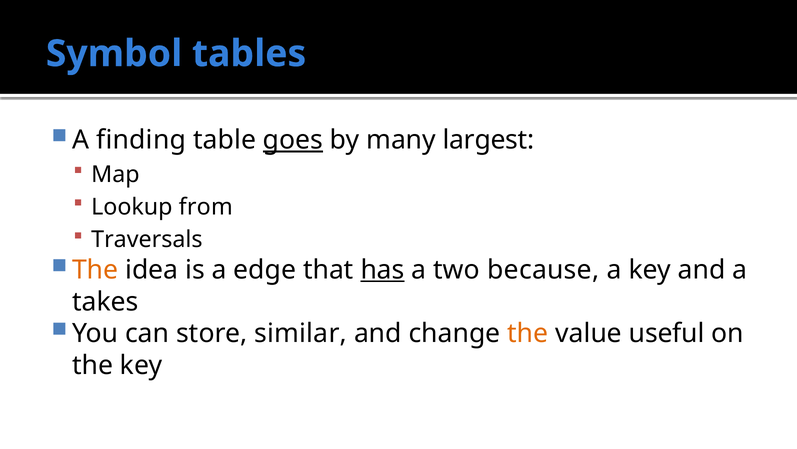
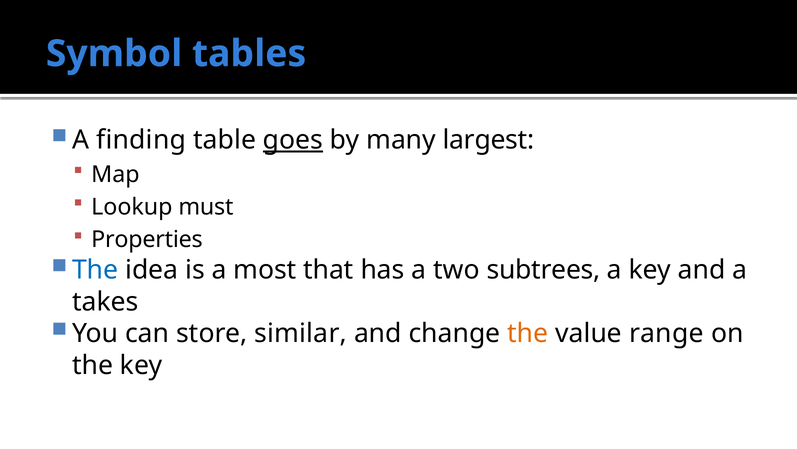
from: from -> must
Traversals: Traversals -> Properties
The at (95, 269) colour: orange -> blue
edge: edge -> most
has underline: present -> none
because: because -> subtrees
useful: useful -> range
